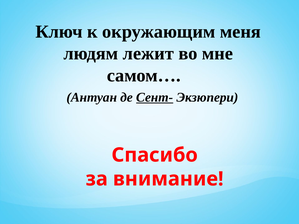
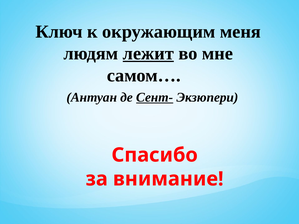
лежит underline: none -> present
